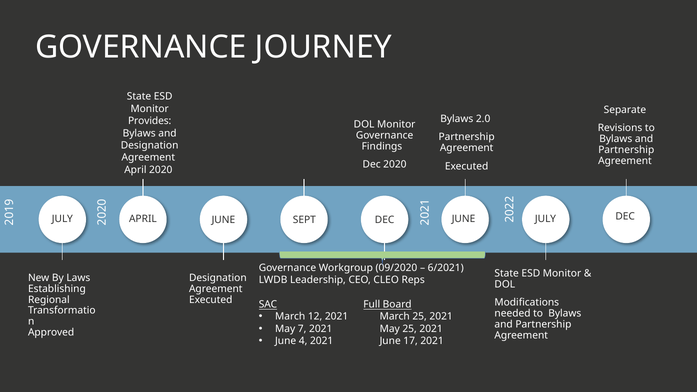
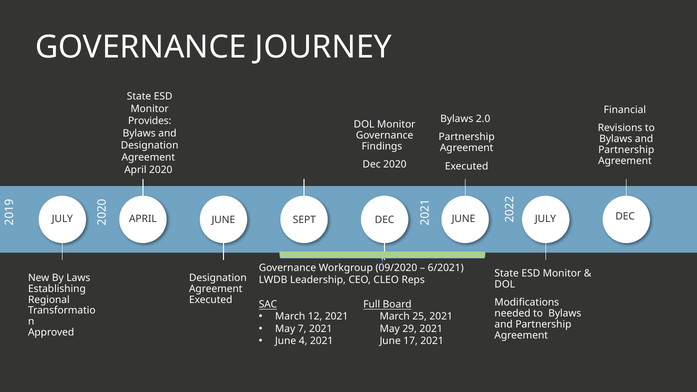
Separate: Separate -> Financial
May 25: 25 -> 29
